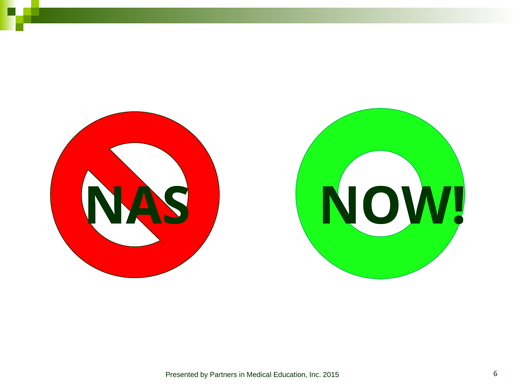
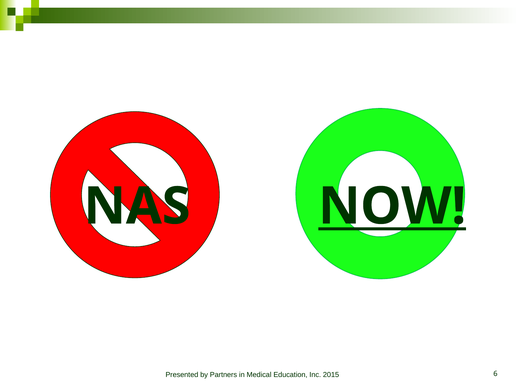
NOW underline: none -> present
